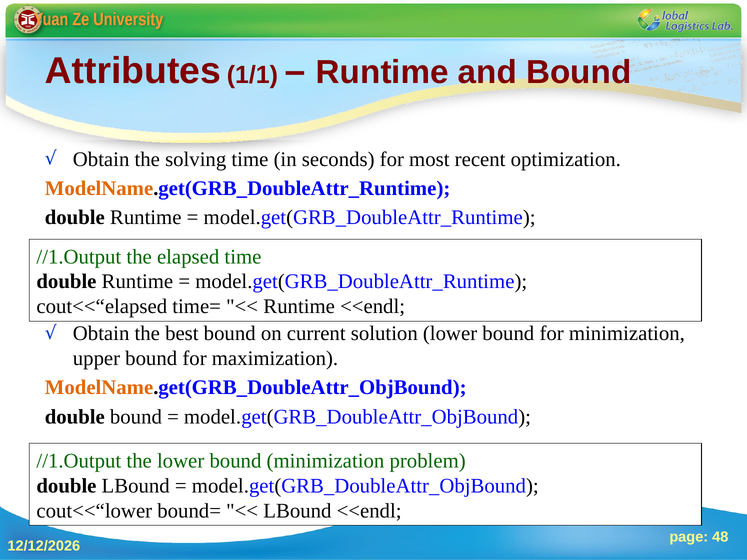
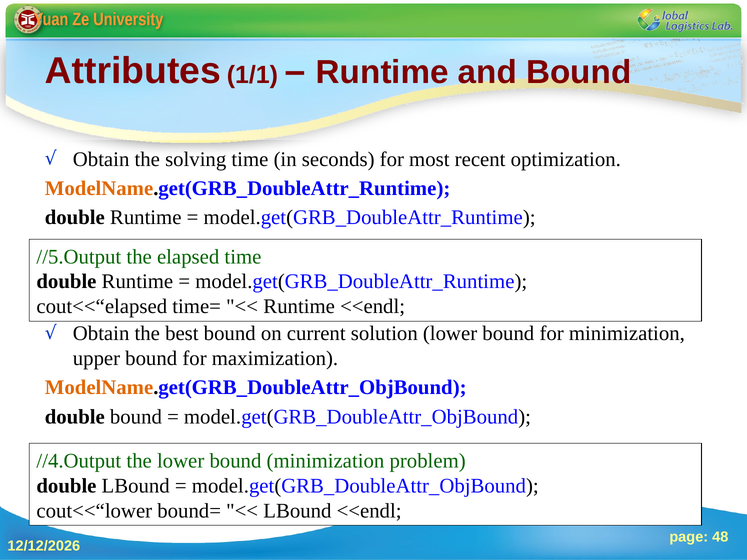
//1.Output at (79, 257): //1.Output -> //5.Output
//1.Output at (79, 461): //1.Output -> //4.Output
